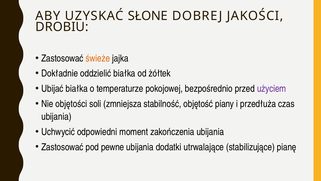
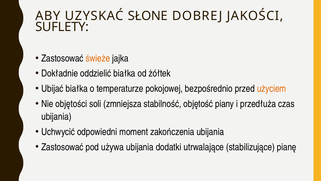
DROBIU: DROBIU -> SUFLETY
użyciem colour: purple -> orange
pewne: pewne -> używa
